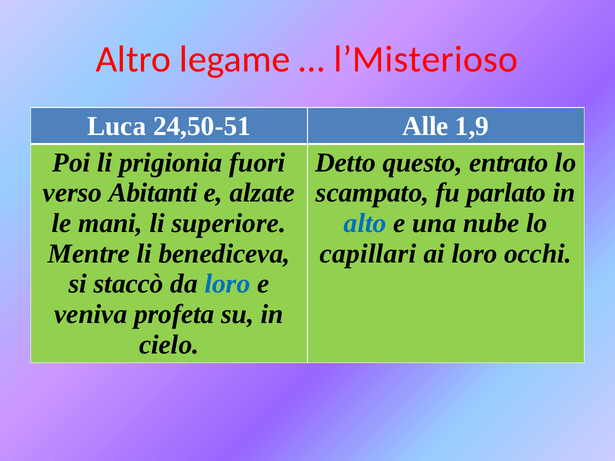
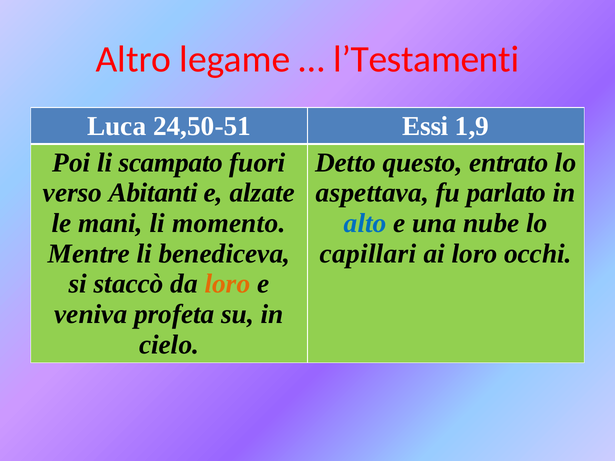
l’Misterioso: l’Misterioso -> l’Testamenti
Alle: Alle -> Essi
prigionia: prigionia -> scampato
scampato: scampato -> aspettava
superiore: superiore -> momento
loro at (227, 284) colour: blue -> orange
